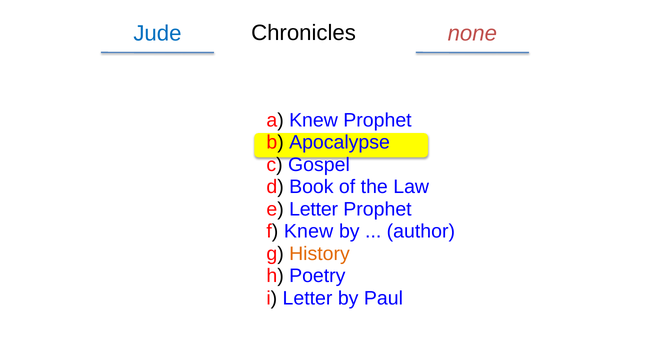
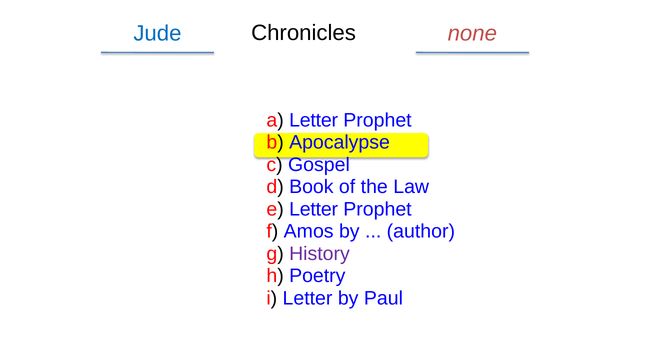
a Knew: Knew -> Letter
f Knew: Knew -> Amos
History colour: orange -> purple
